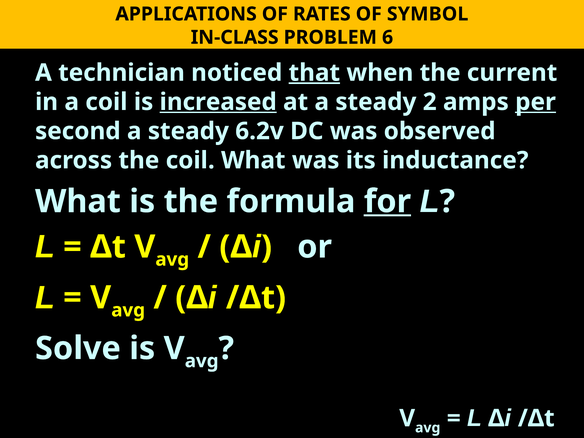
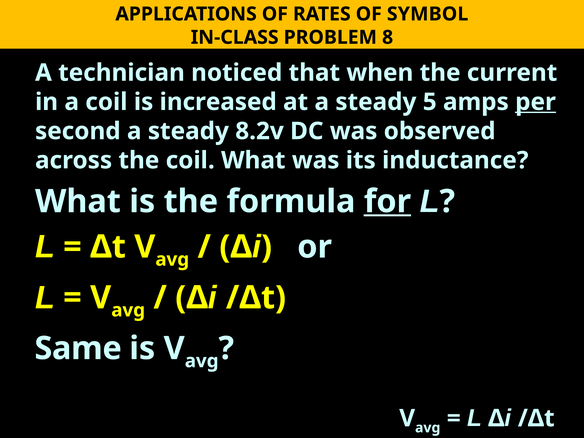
6: 6 -> 8
that underline: present -> none
increased underline: present -> none
2: 2 -> 5
6.2v: 6.2v -> 8.2v
Solve: Solve -> Same
